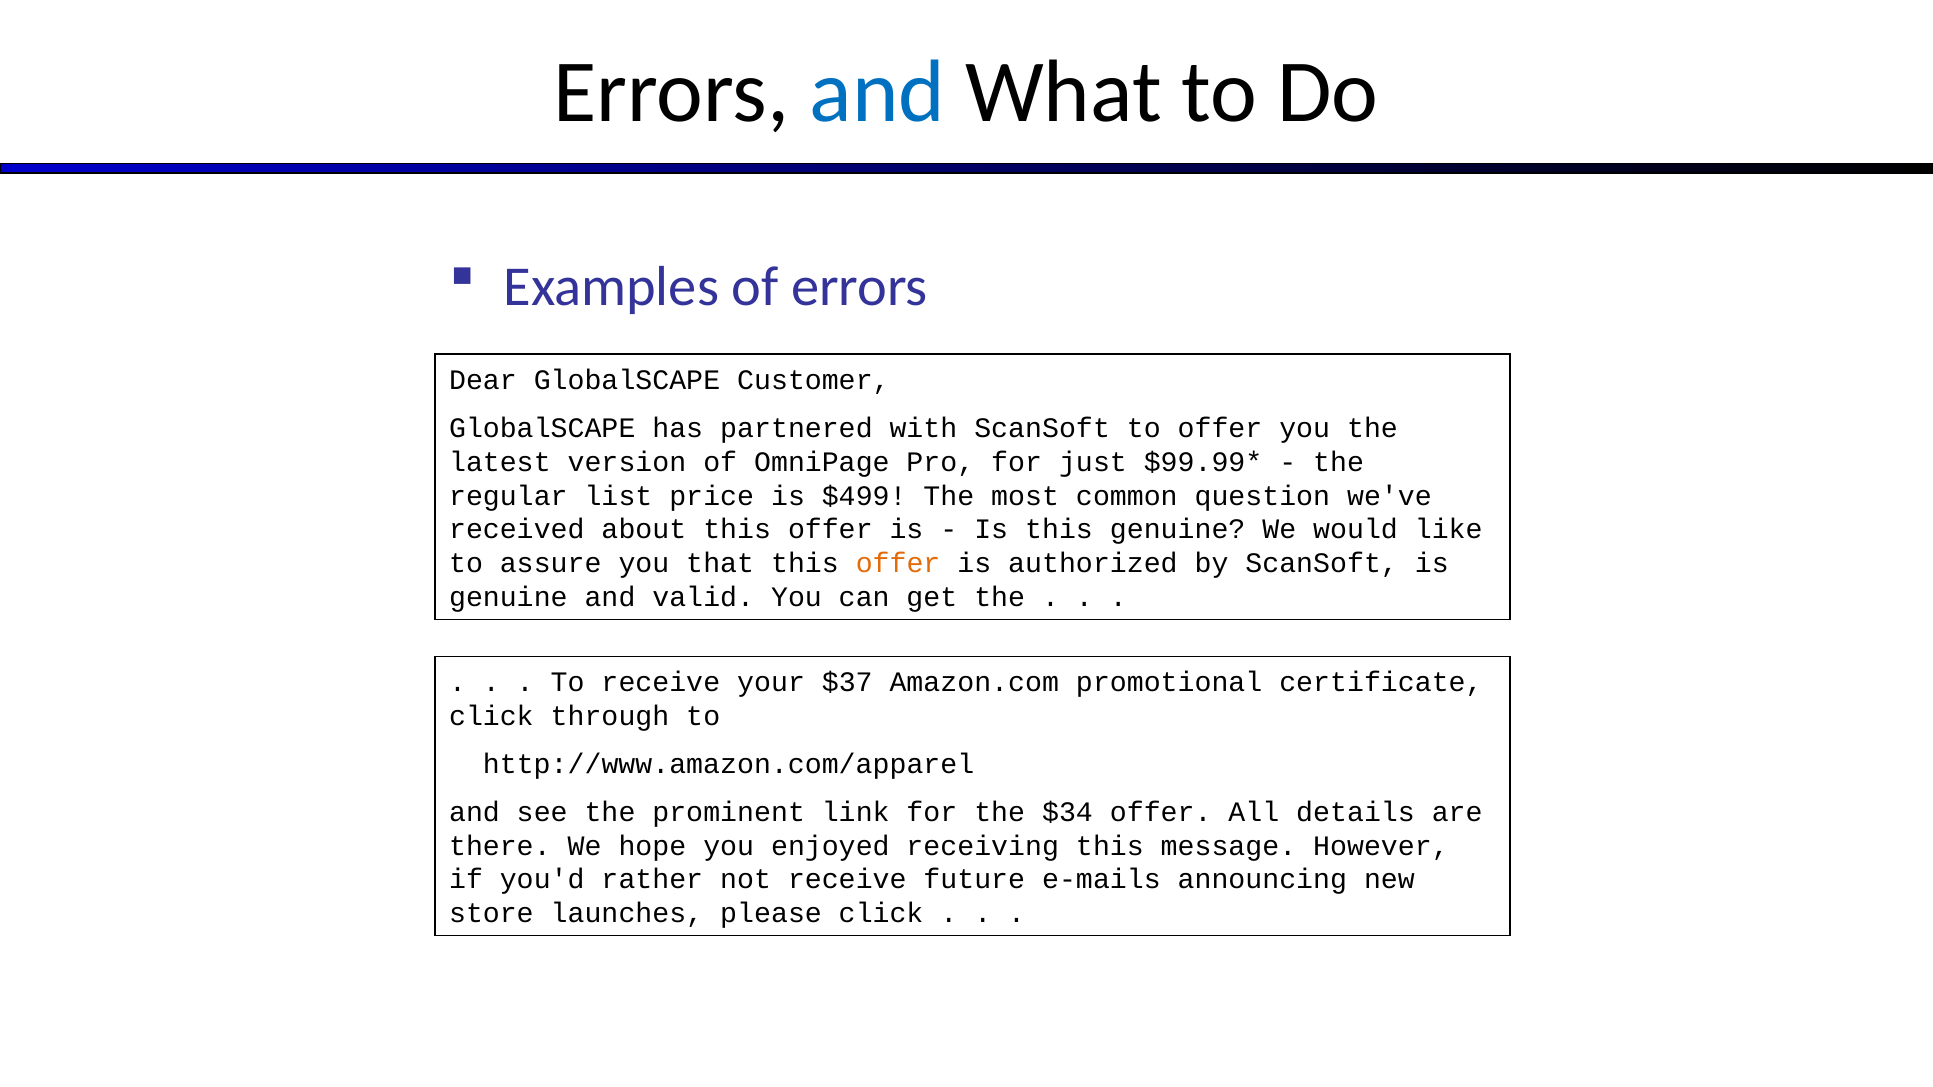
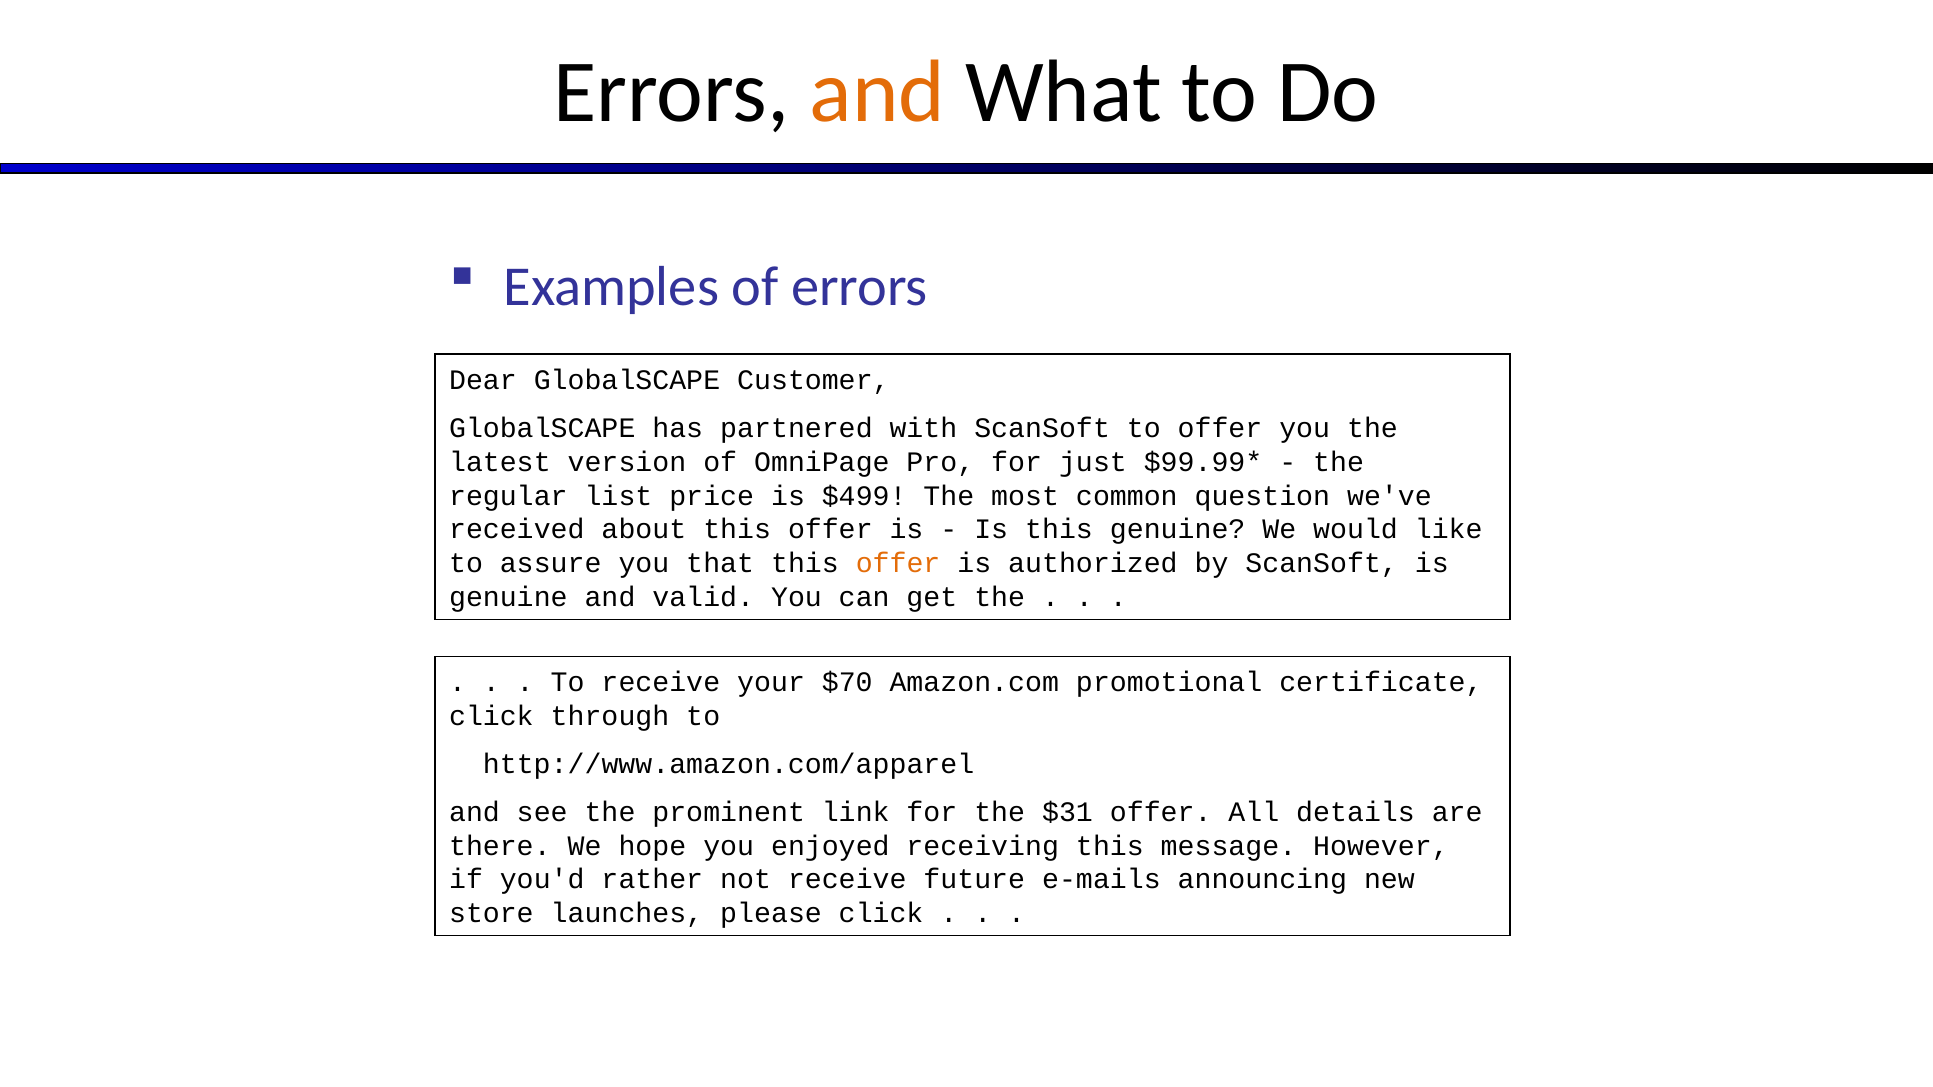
and at (877, 93) colour: blue -> orange
$37: $37 -> $70
$34: $34 -> $31
